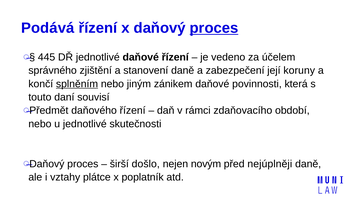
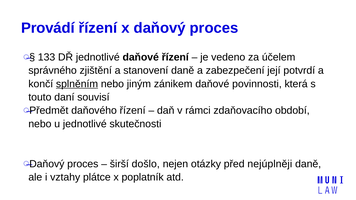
Podává: Podává -> Provádí
proces at (214, 28) underline: present -> none
445: 445 -> 133
koruny: koruny -> potvrdí
novým: novým -> otázky
